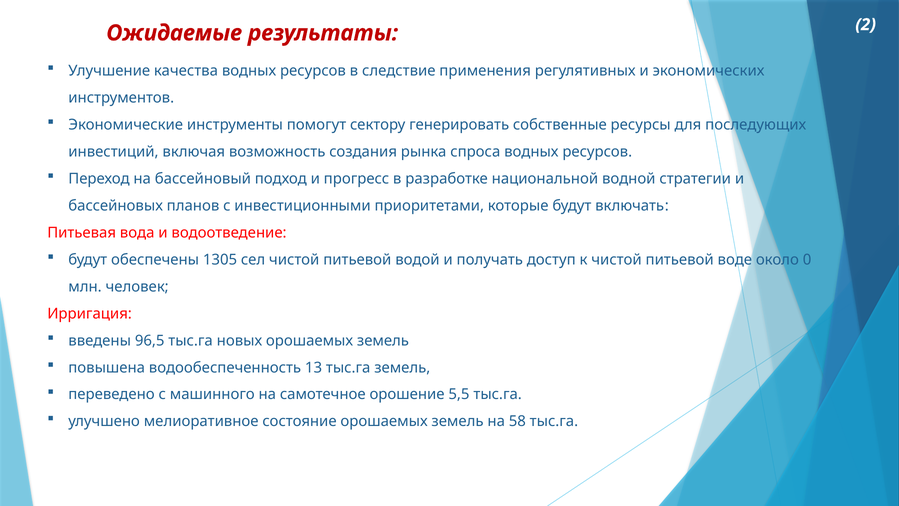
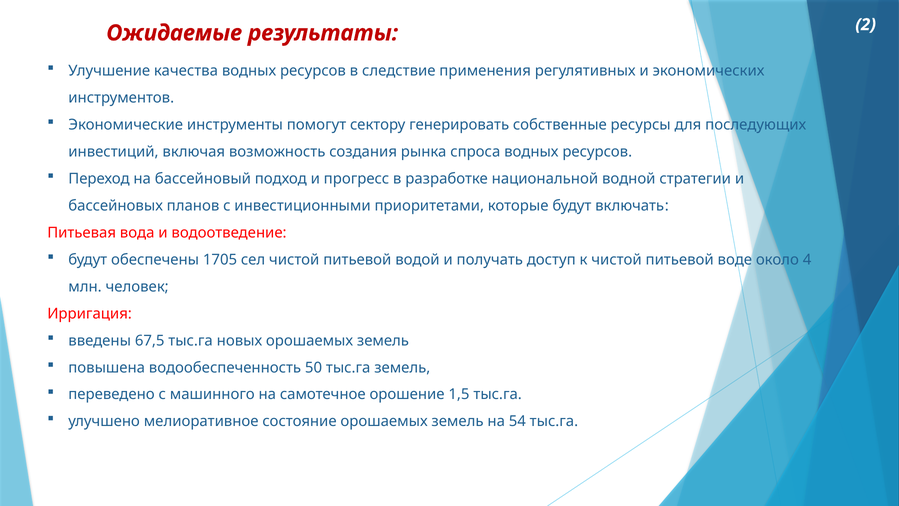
1305: 1305 -> 1705
0: 0 -> 4
96,5: 96,5 -> 67,5
13: 13 -> 50
5,5: 5,5 -> 1,5
58: 58 -> 54
